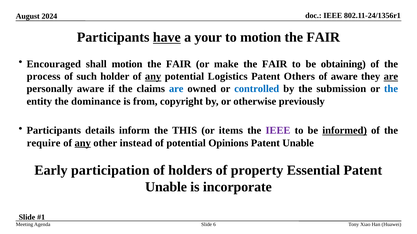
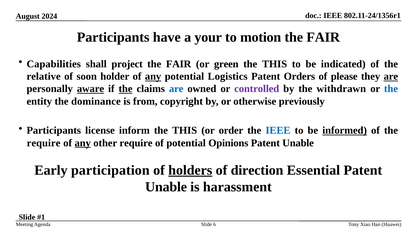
have underline: present -> none
Encouraged: Encouraged -> Capabilities
shall motion: motion -> project
make: make -> green
FAIR at (275, 64): FAIR -> THIS
obtaining: obtaining -> indicated
process: process -> relative
such: such -> soon
Others: Others -> Orders
of aware: aware -> please
aware at (91, 89) underline: none -> present
the at (126, 89) underline: none -> present
controlled colour: blue -> purple
submission: submission -> withdrawn
details: details -> license
items: items -> order
IEEE at (278, 131) colour: purple -> blue
other instead: instead -> require
holders underline: none -> present
property: property -> direction
incorporate: incorporate -> harassment
